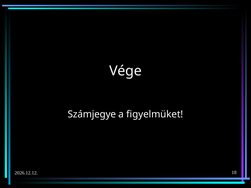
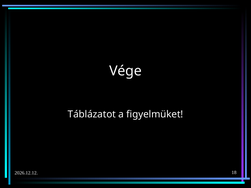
Számjegye: Számjegye -> Táblázatot
